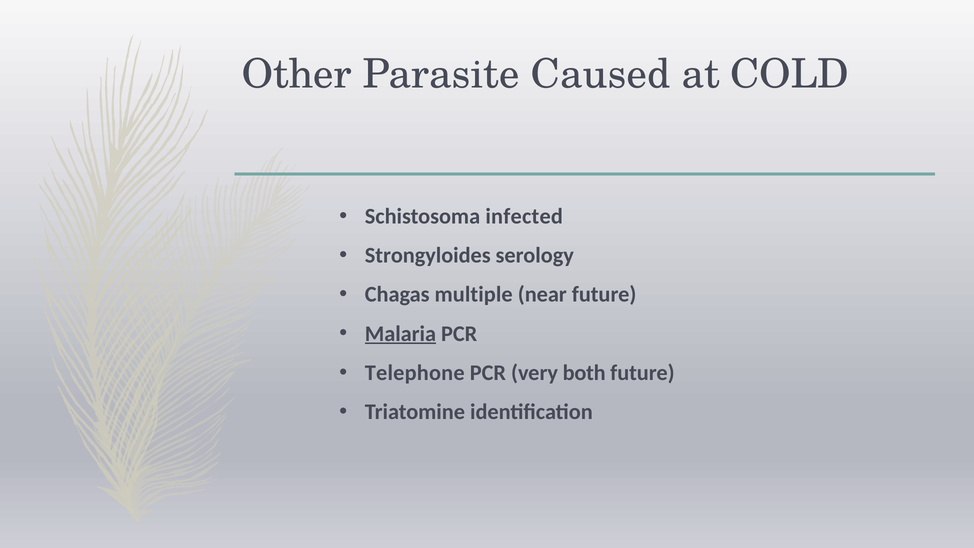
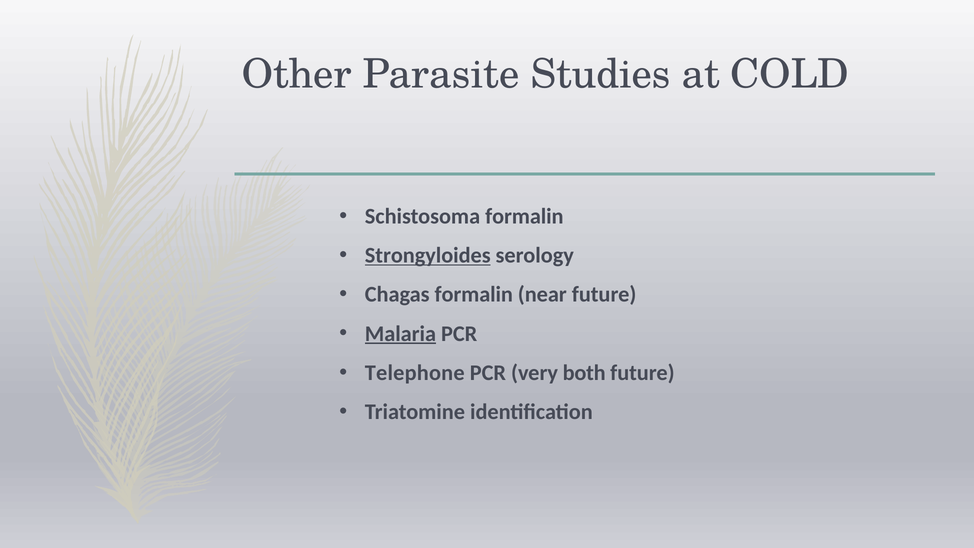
Caused: Caused -> Studies
Schistosoma infected: infected -> formalin
Strongyloides underline: none -> present
Chagas multiple: multiple -> formalin
